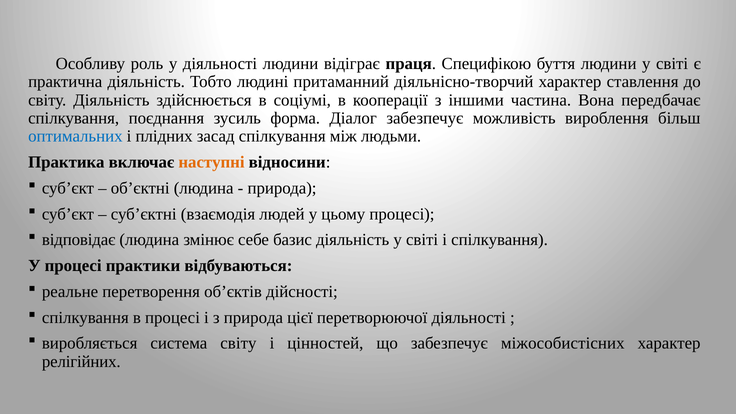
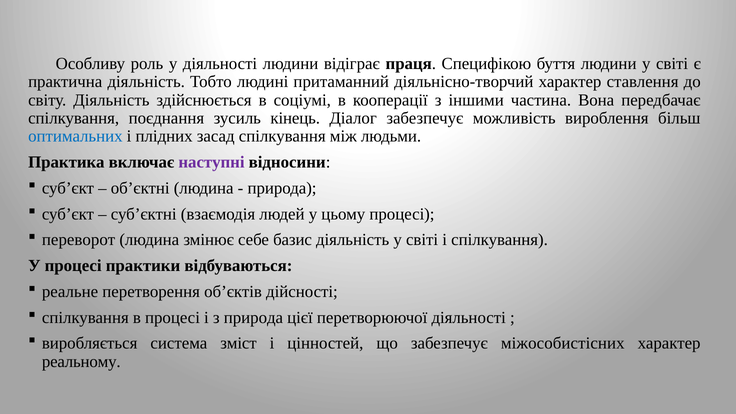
форма: форма -> кінець
наступні colour: orange -> purple
відповідає: відповідає -> переворот
система світу: світу -> зміст
релігійних: релігійних -> реальному
